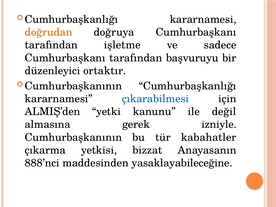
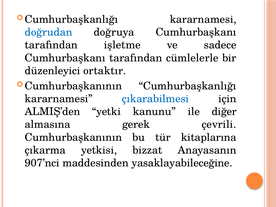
doğrudan colour: orange -> blue
başvuruyu: başvuruyu -> cümlelerle
değil: değil -> diğer
izniyle: izniyle -> çevrili
kabahatler: kabahatler -> kitaplarına
888’nci: 888’nci -> 907’nci
